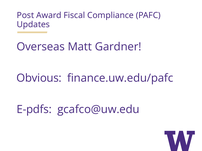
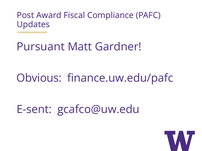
Overseas: Overseas -> Pursuant
E-pdfs: E-pdfs -> E-sent
